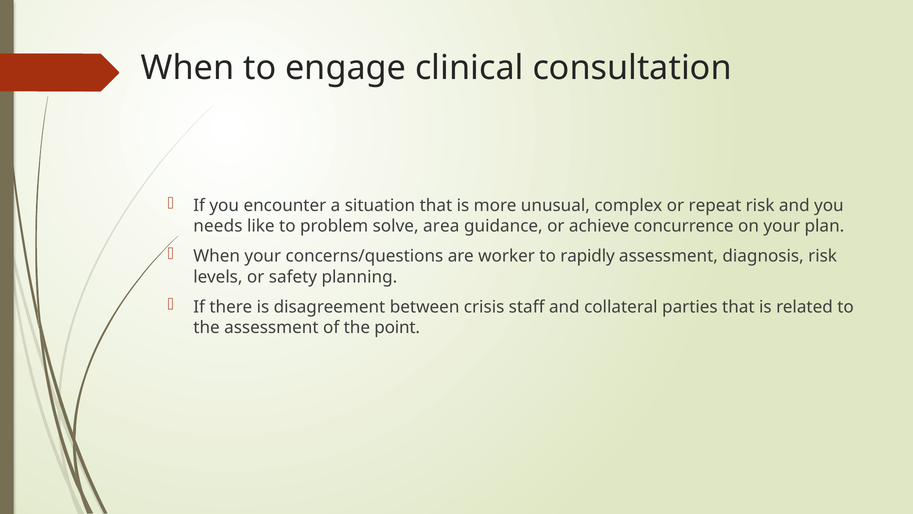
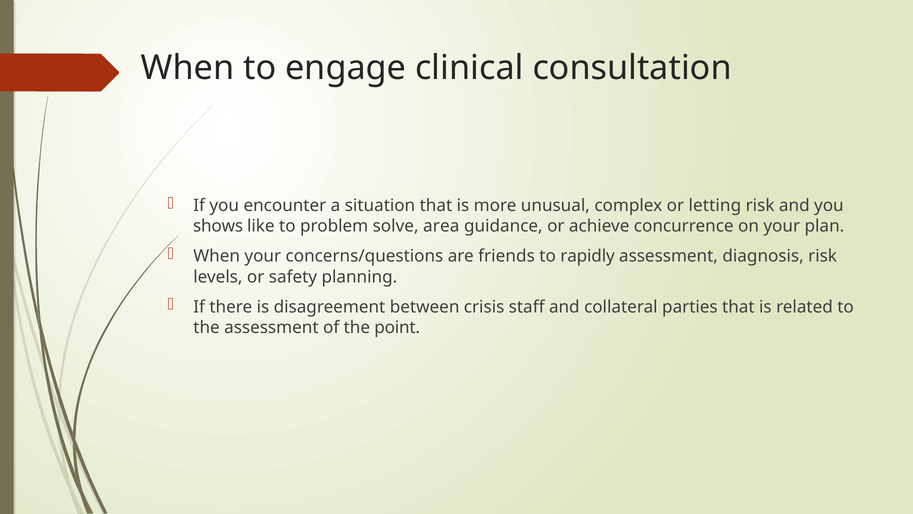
repeat: repeat -> letting
needs: needs -> shows
worker: worker -> friends
